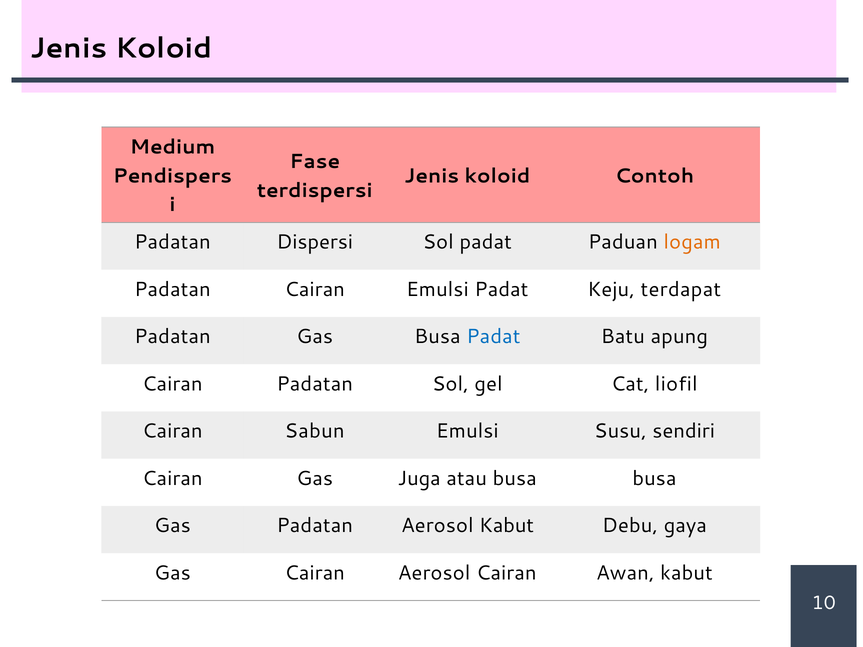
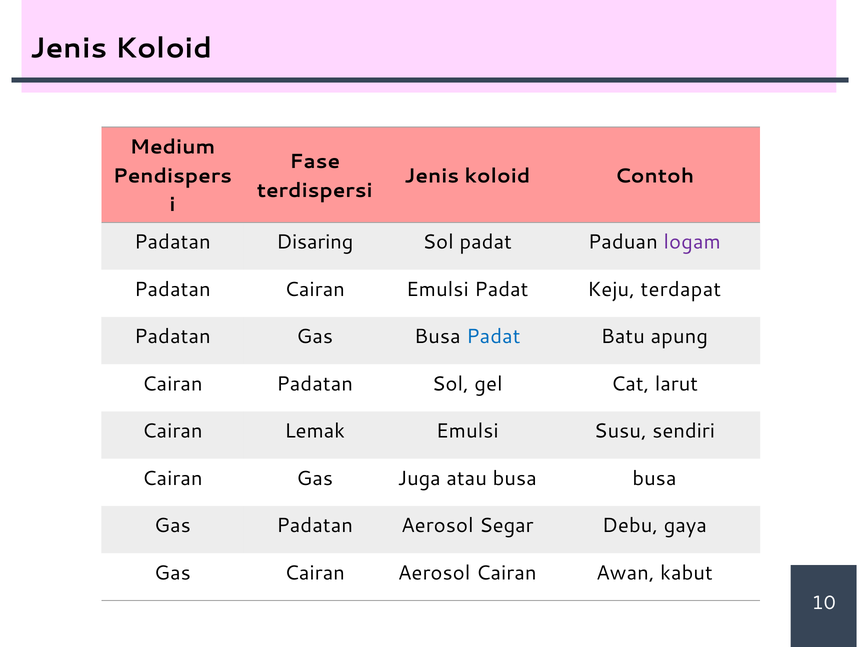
Dispersi: Dispersi -> Disaring
logam colour: orange -> purple
liofil: liofil -> larut
Sabun: Sabun -> Lemak
Aerosol Kabut: Kabut -> Segar
